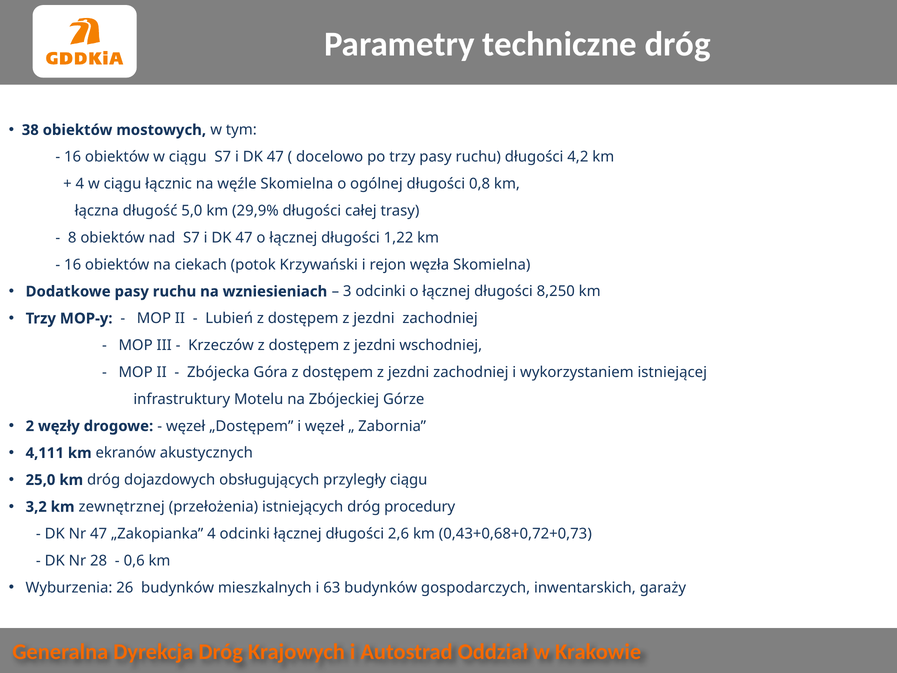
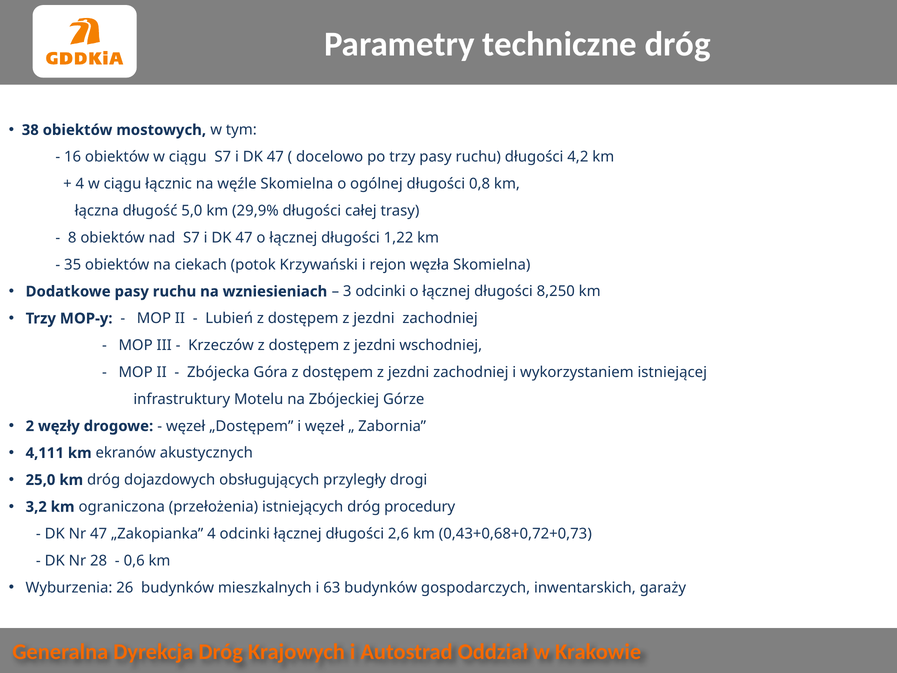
16 at (73, 265): 16 -> 35
przyległy ciągu: ciągu -> drogi
zewnętrznej: zewnętrznej -> ograniczona
